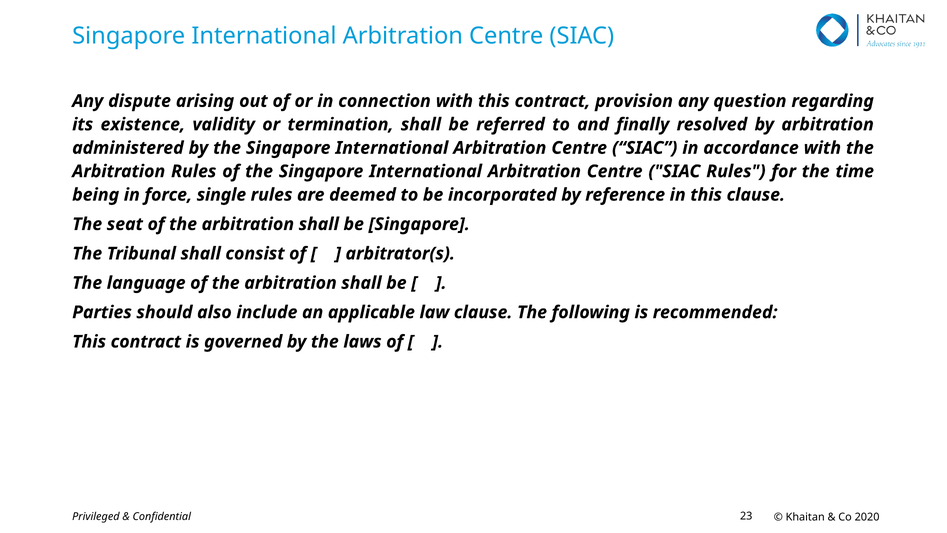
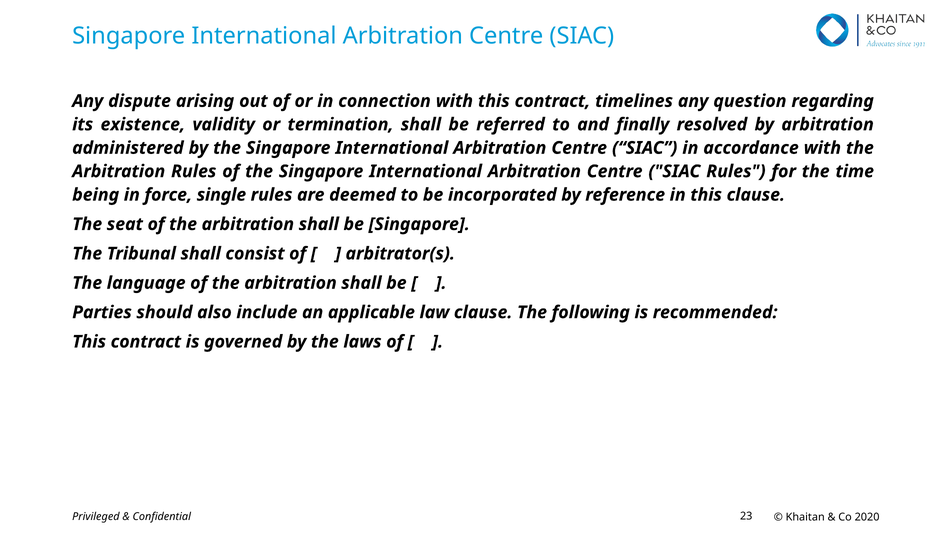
provision: provision -> timelines
